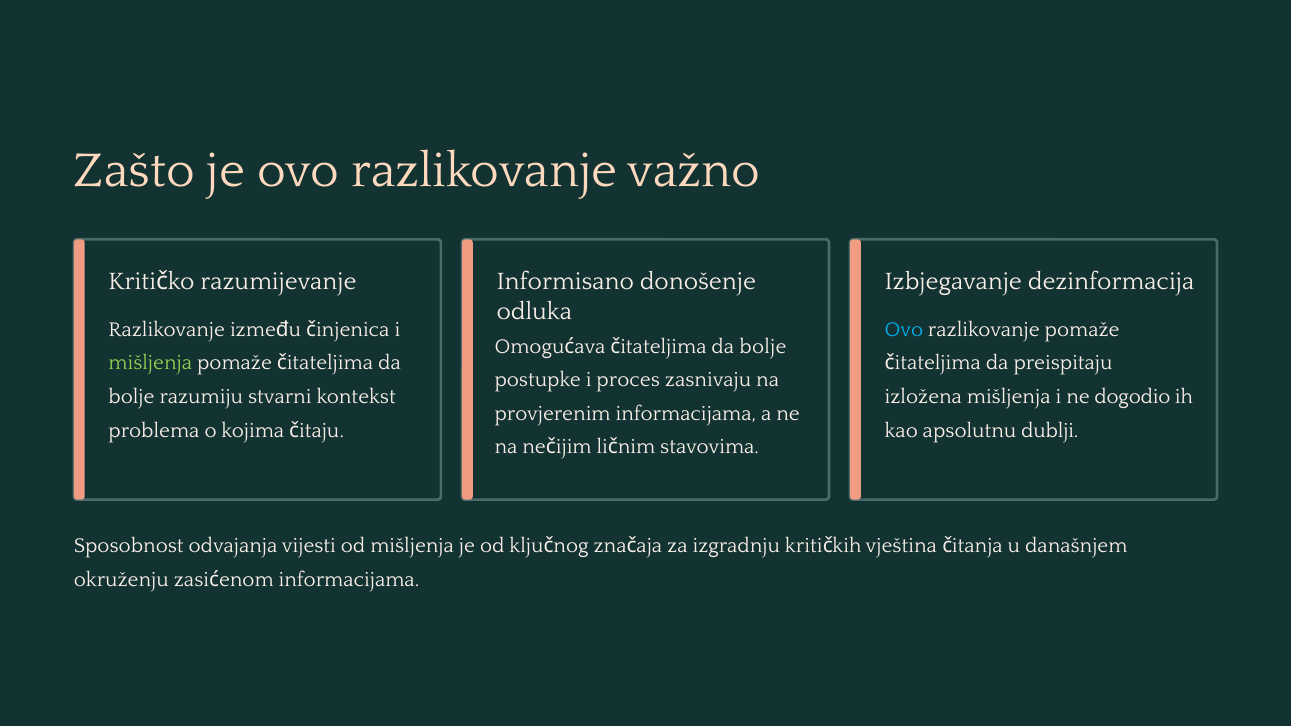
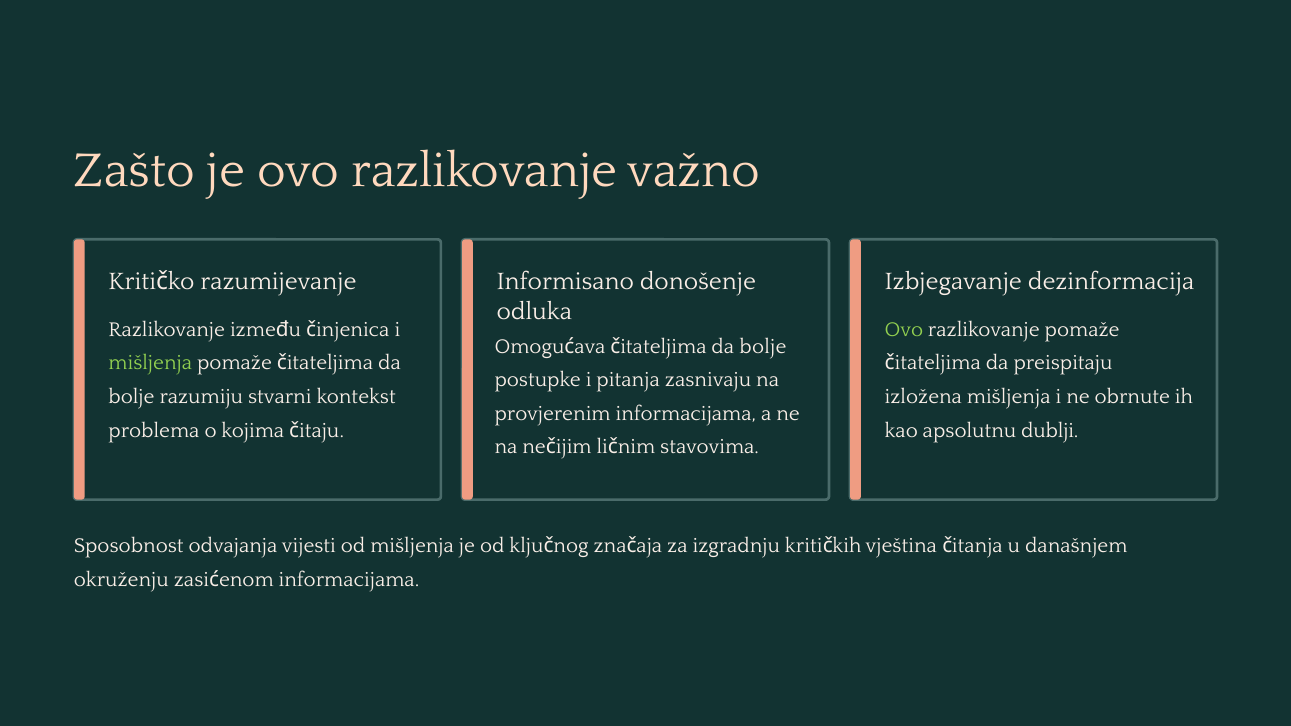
Ovo at (904, 330) colour: light blue -> light green
proces: proces -> pitanja
dogodio: dogodio -> obrnute
